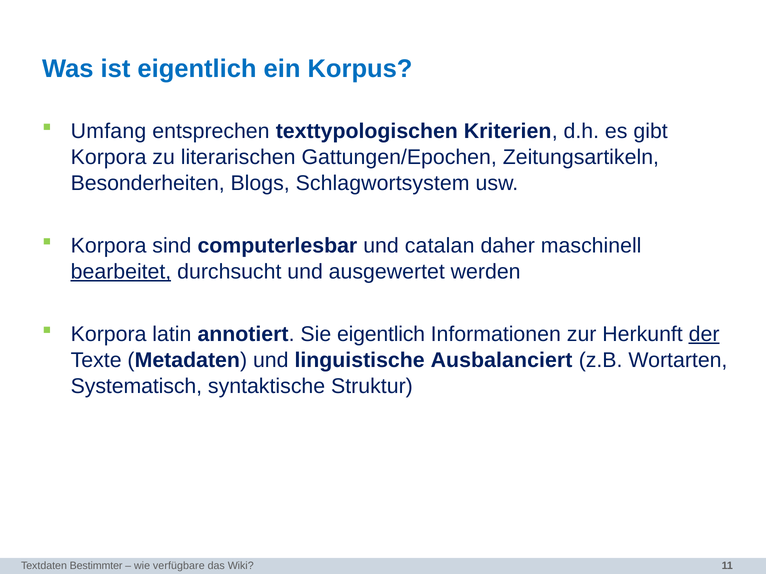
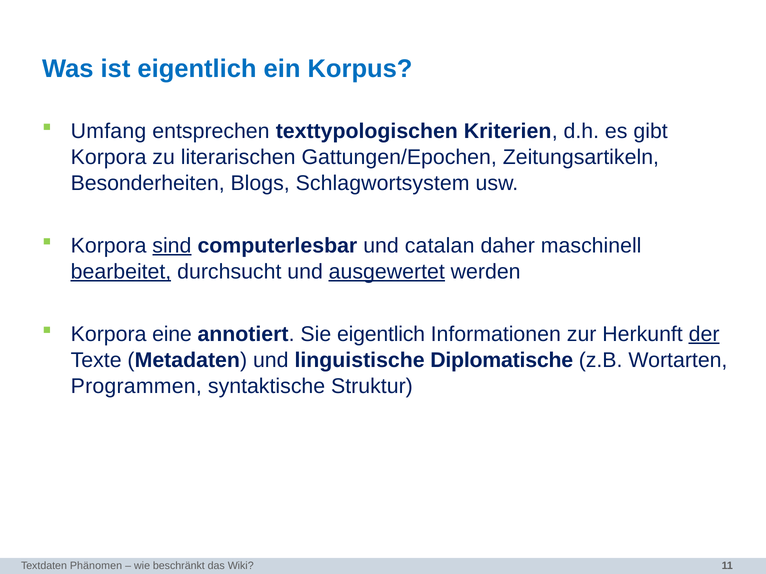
sind underline: none -> present
ausgewertet underline: none -> present
latin: latin -> eine
Ausbalanciert: Ausbalanciert -> Diplomatische
Systematisch: Systematisch -> Programmen
Bestimmter: Bestimmter -> Phänomen
verfügbare: verfügbare -> beschränkt
